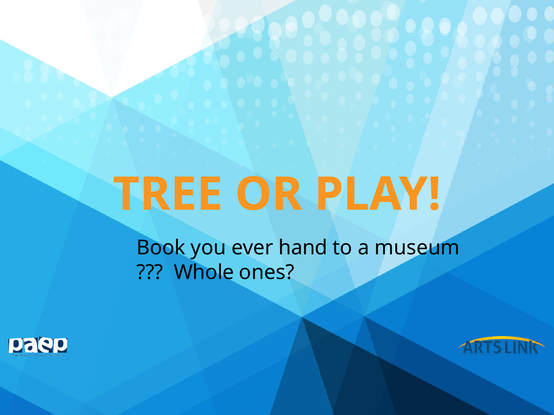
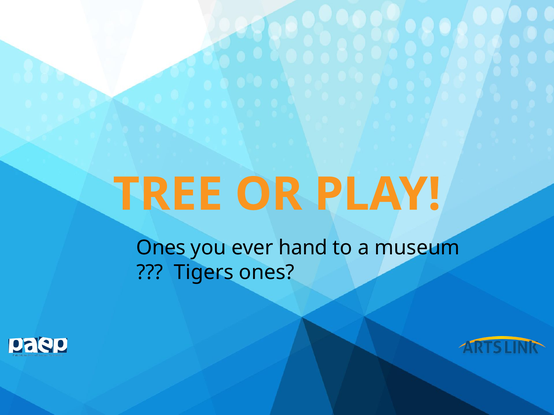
Book at (161, 248): Book -> Ones
Whole: Whole -> Tigers
